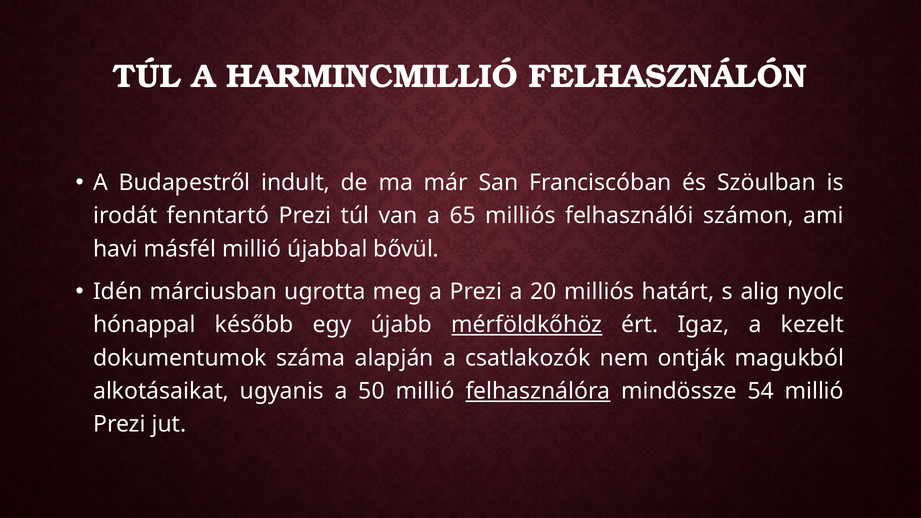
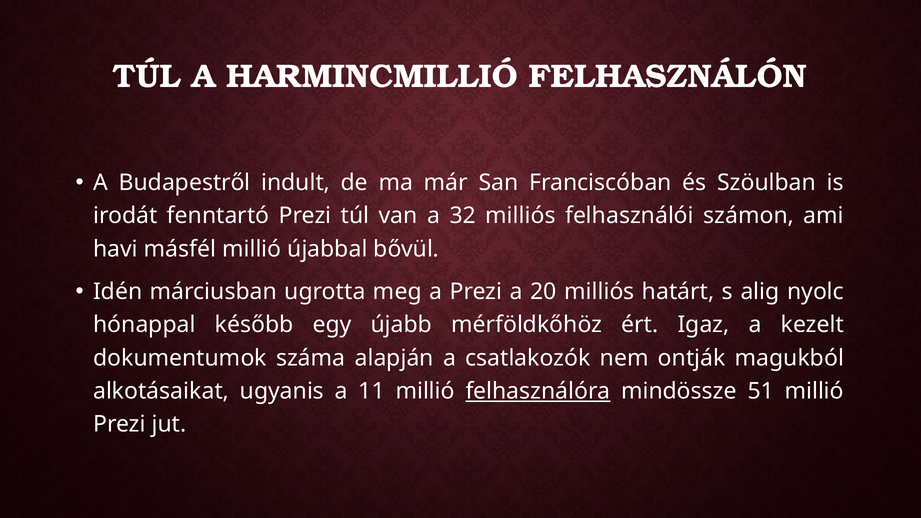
65: 65 -> 32
mérföldkőhöz underline: present -> none
50: 50 -> 11
54: 54 -> 51
